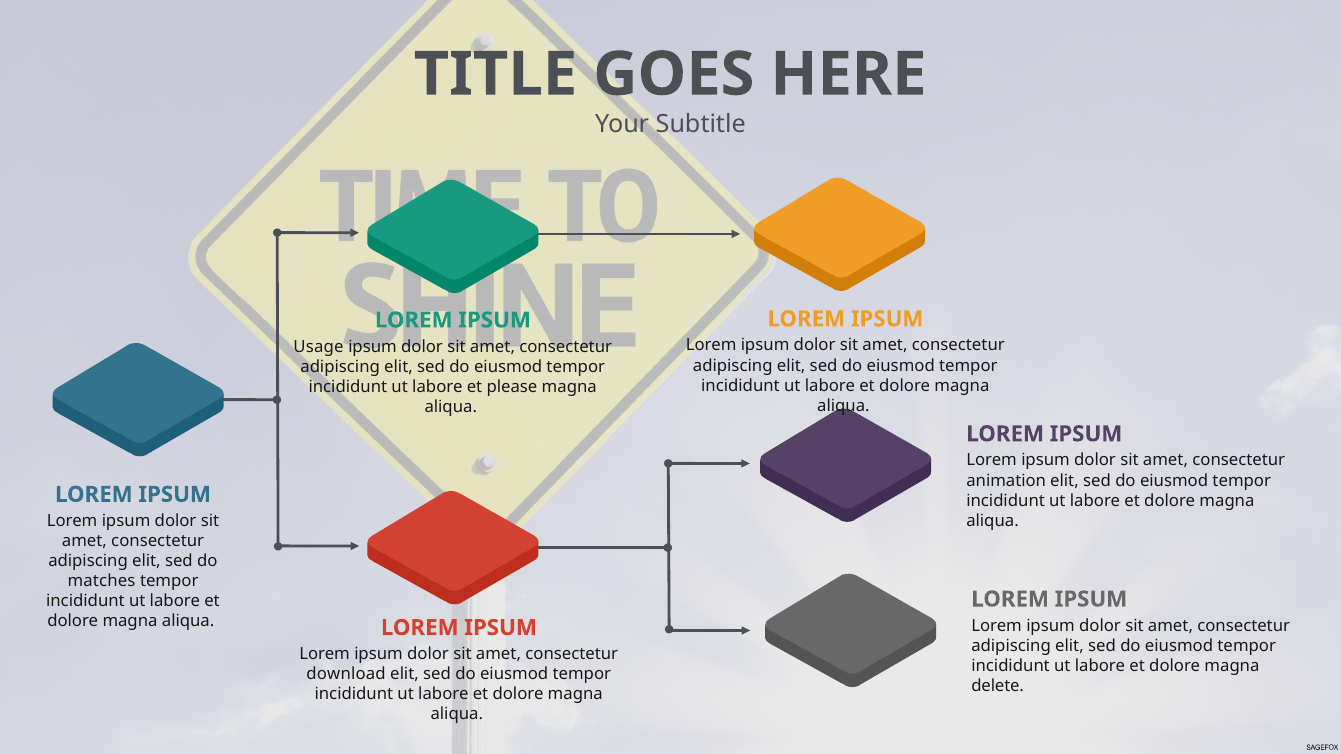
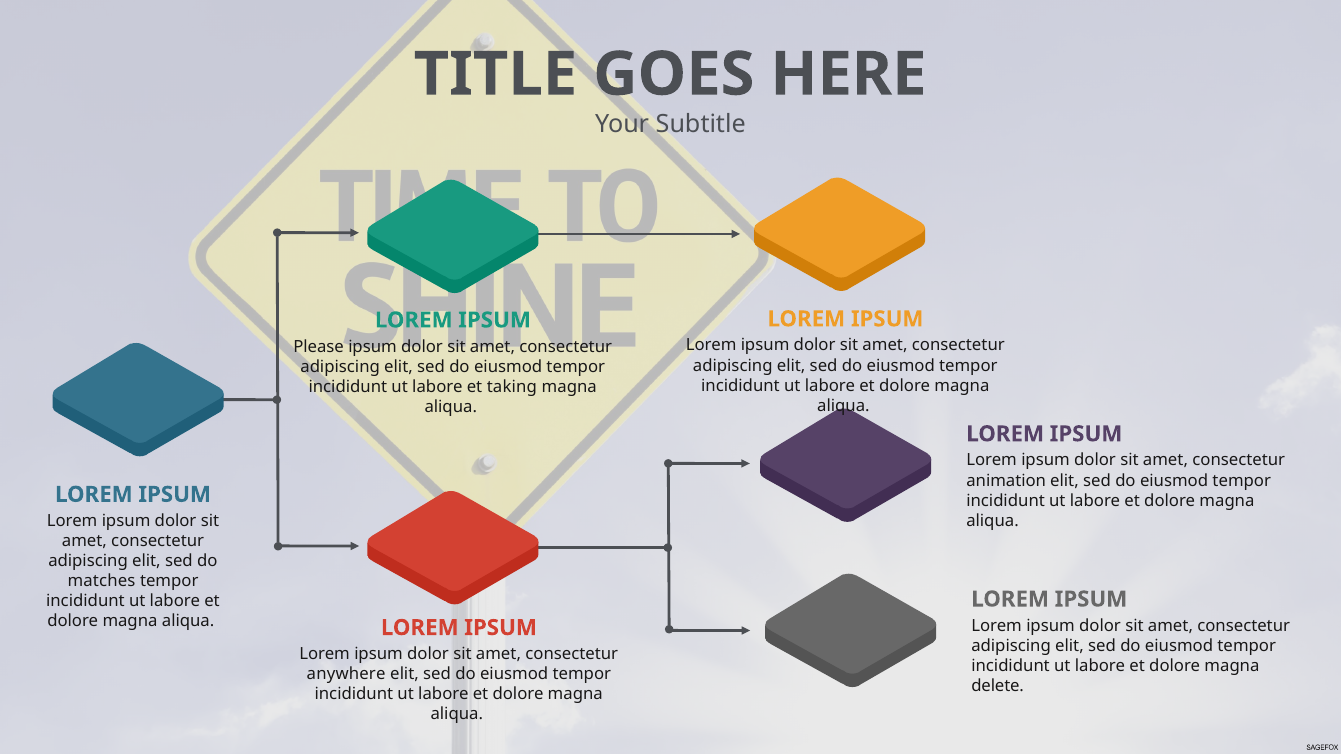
Usage: Usage -> Please
please: please -> taking
download: download -> anywhere
